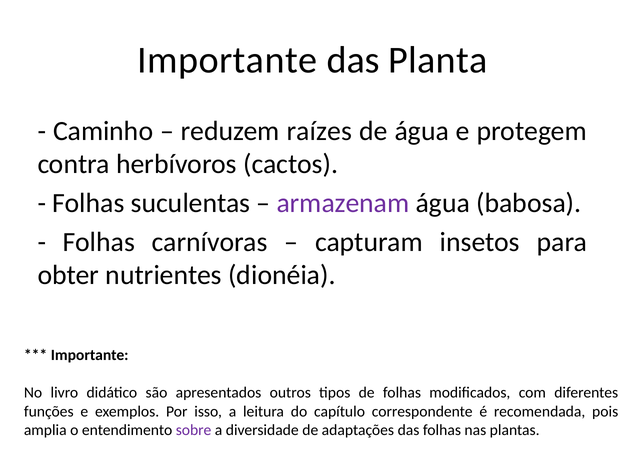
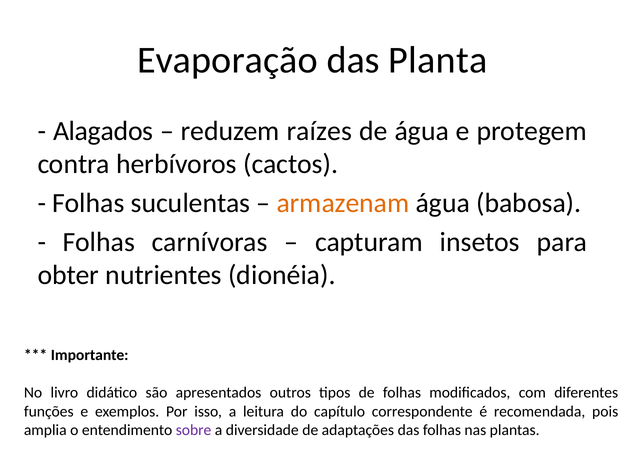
Importante at (227, 61): Importante -> Evaporação
Caminho: Caminho -> Alagados
armazenam colour: purple -> orange
